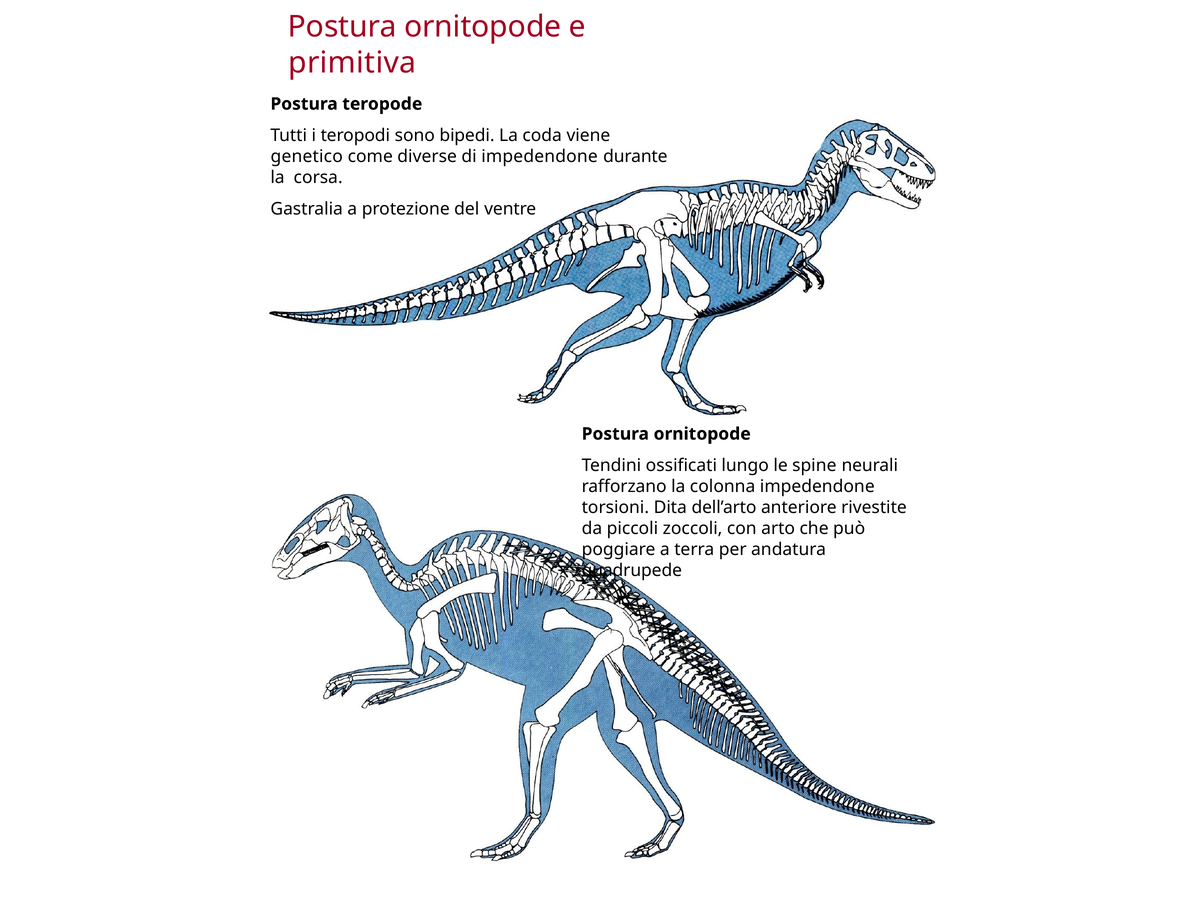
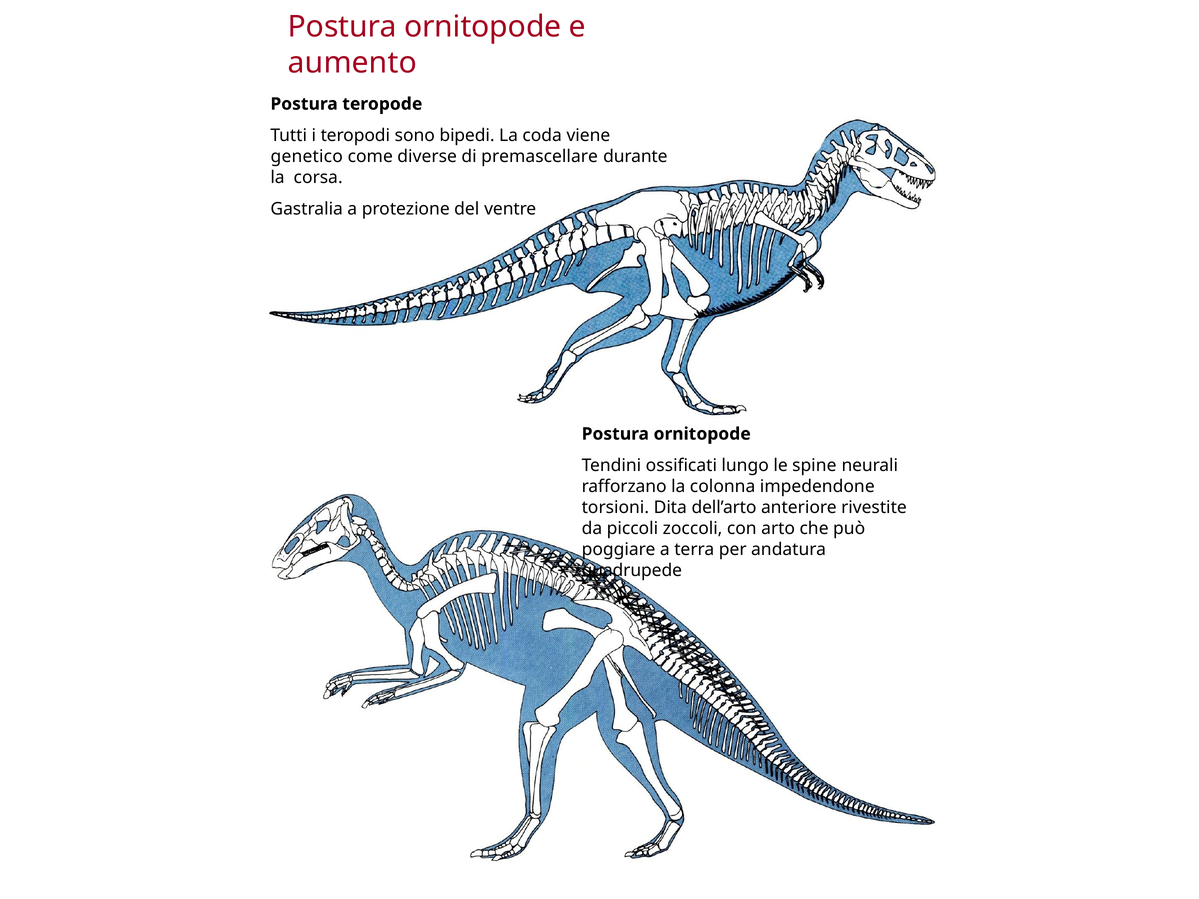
primitiva: primitiva -> aumento
di impedendone: impedendone -> premascellare
